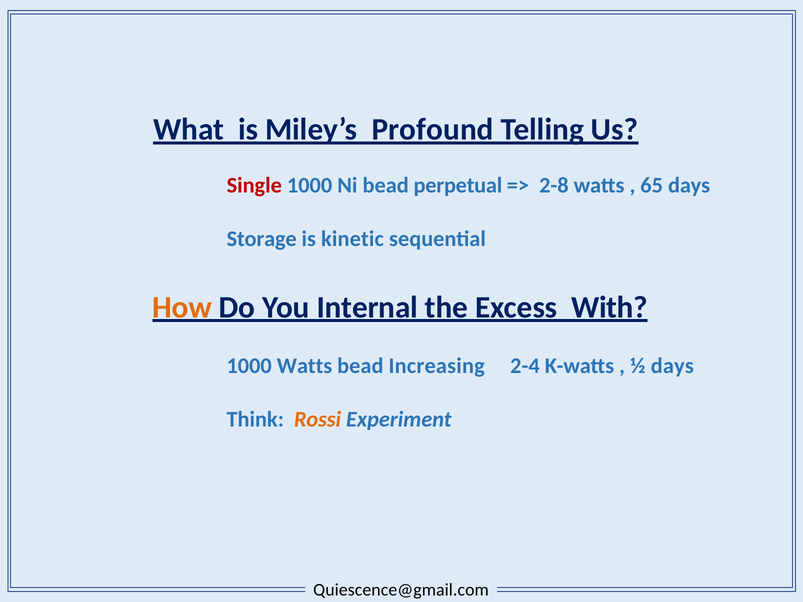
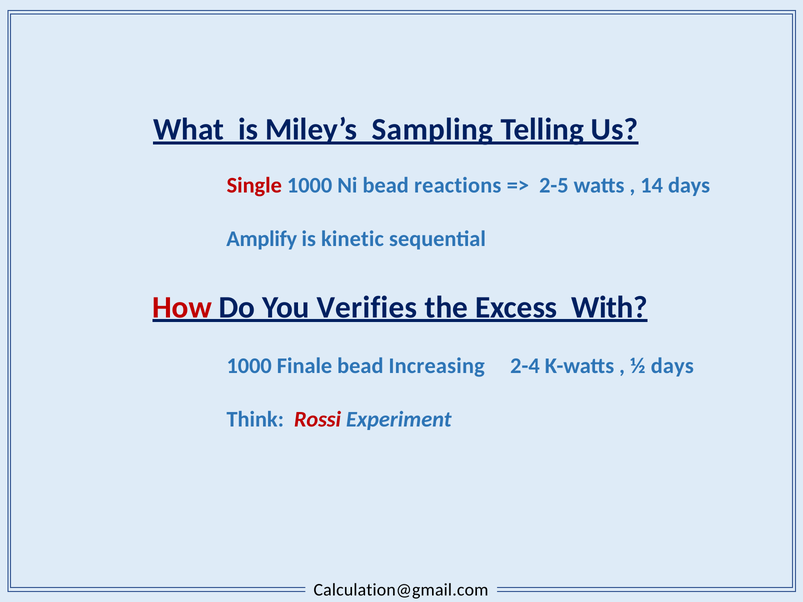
Profound: Profound -> Sampling
perpetual: perpetual -> reactions
2-8: 2-8 -> 2-5
65: 65 -> 14
Storage: Storage -> Amplify
How colour: orange -> red
Internal: Internal -> Verifies
1000 Watts: Watts -> Finale
Rossi colour: orange -> red
Quiescence@gmail.com: Quiescence@gmail.com -> Calculation@gmail.com
